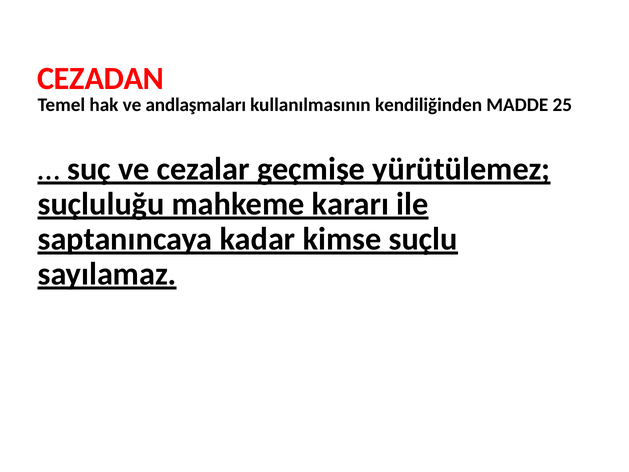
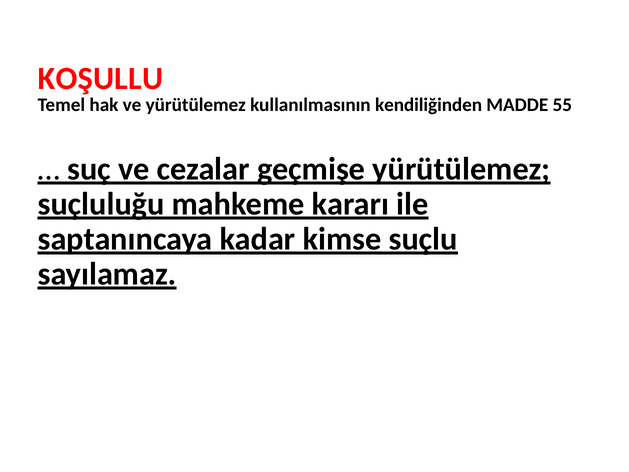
CEZADAN: CEZADAN -> KOŞULLU
ve andlaşmaları: andlaşmaları -> yürütülemez
25: 25 -> 55
